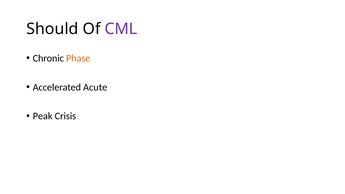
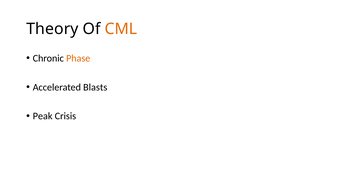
Should: Should -> Theory
CML colour: purple -> orange
Acute: Acute -> Blasts
